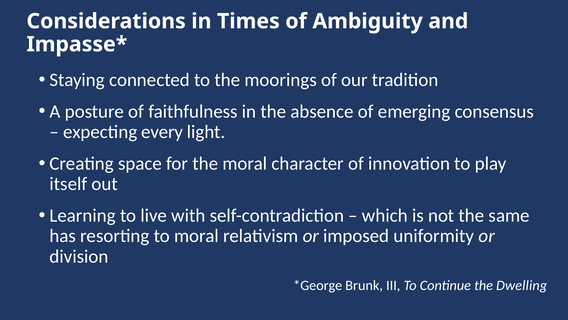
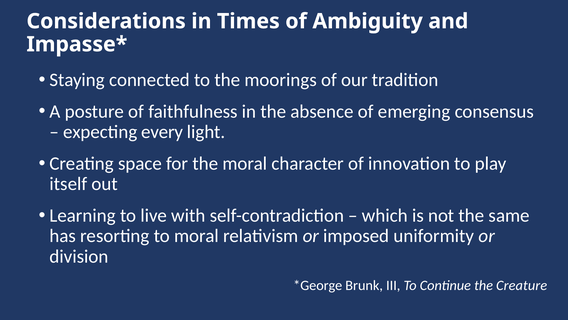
Dwelling: Dwelling -> Creature
